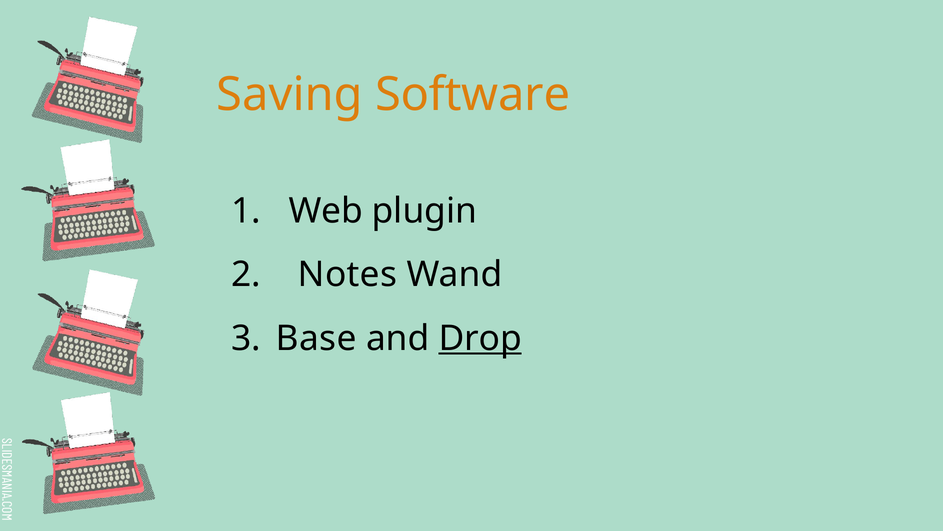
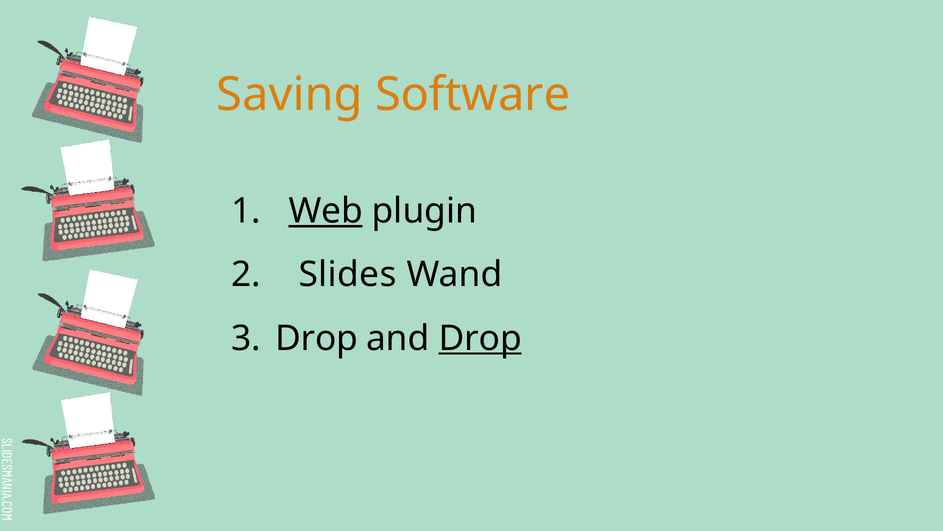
Web underline: none -> present
Notes: Notes -> Slides
Base at (316, 338): Base -> Drop
